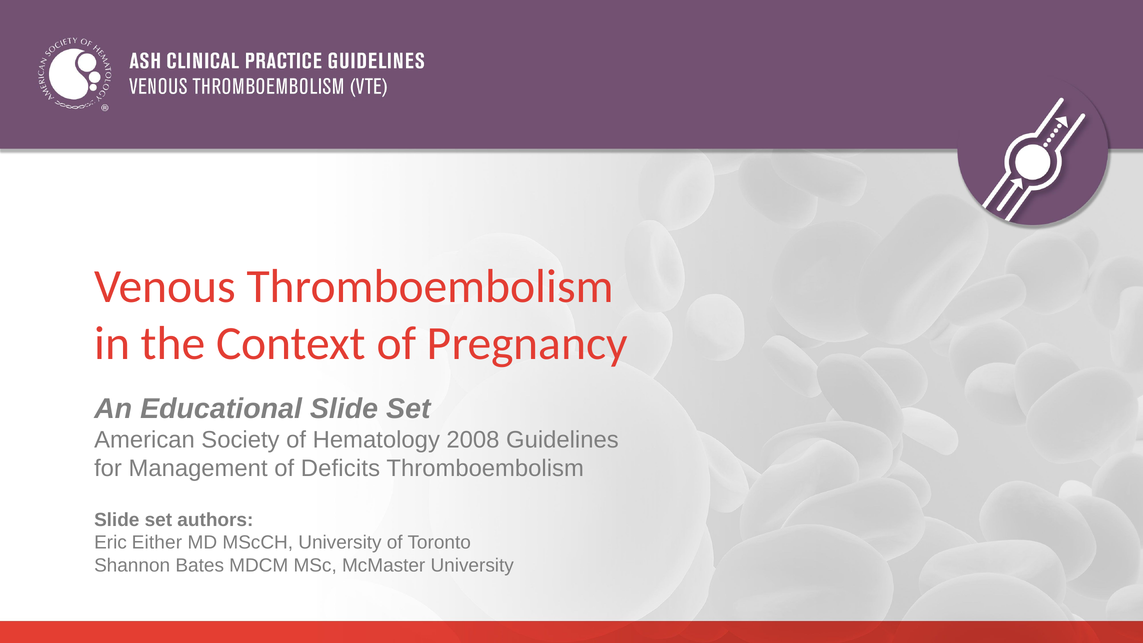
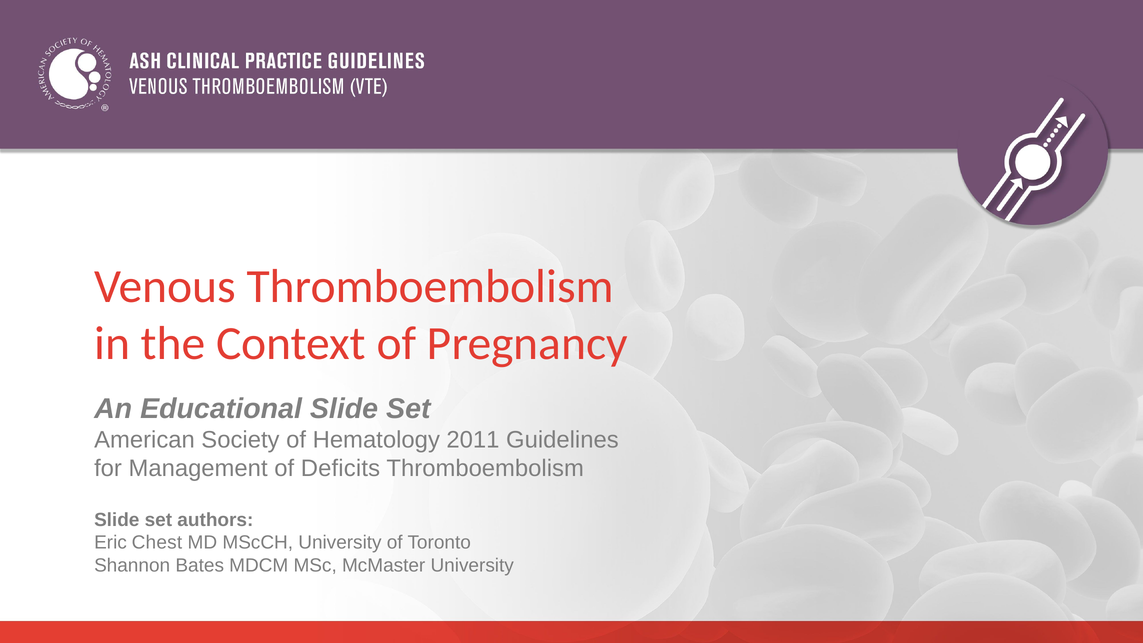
2008: 2008 -> 2011
Either: Either -> Chest
